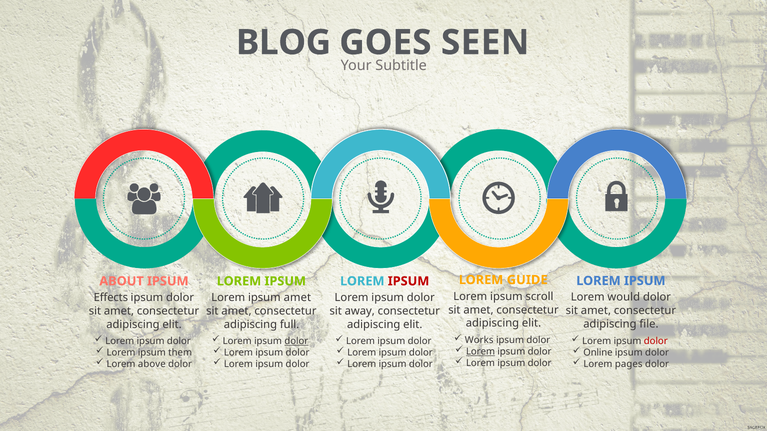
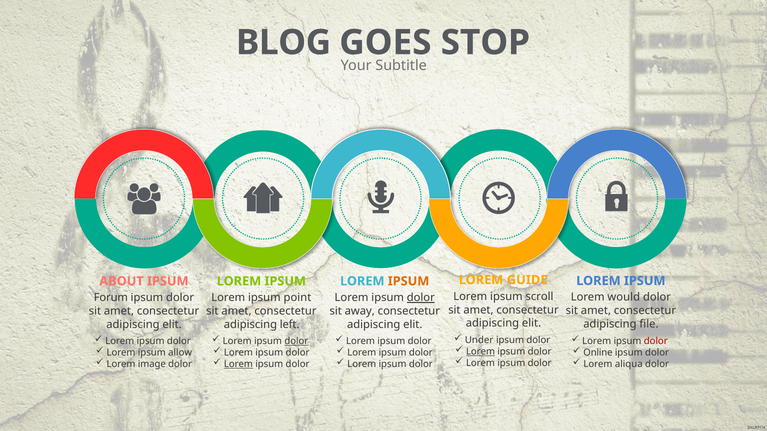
SEEN: SEEN -> STOP
IPSUM at (409, 281) colour: red -> orange
Effects: Effects -> Forum
ipsum amet: amet -> point
dolor at (421, 298) underline: none -> present
full: full -> left
Works: Works -> Under
them: them -> allow
pages: pages -> aliqua
above: above -> image
Lorem at (238, 365) underline: none -> present
